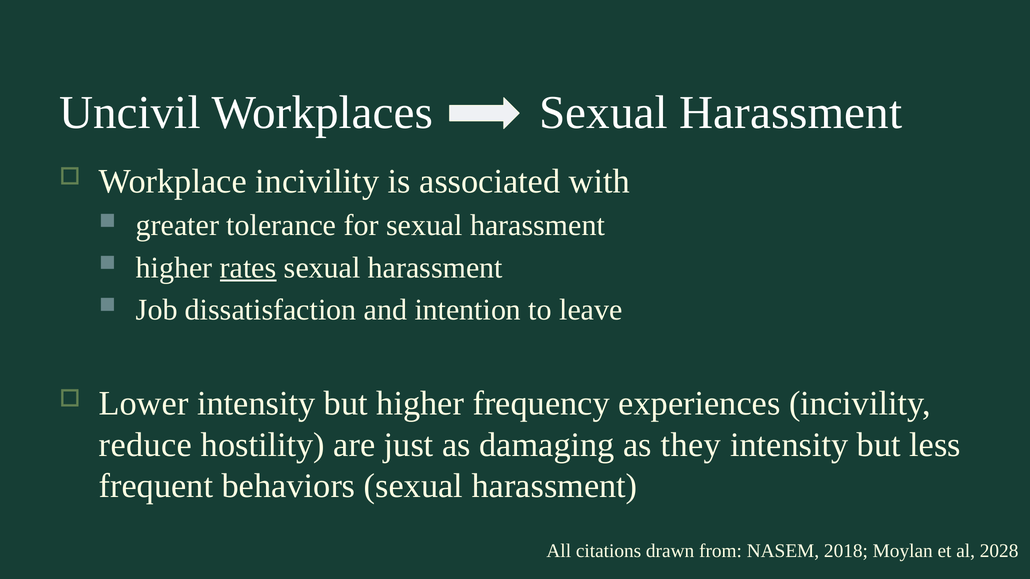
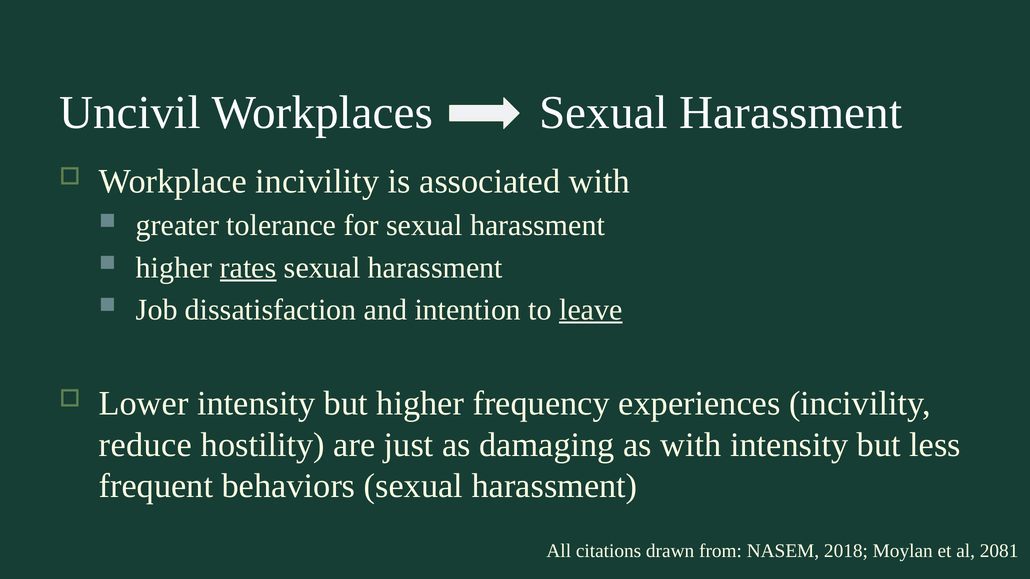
leave underline: none -> present
as they: they -> with
2028: 2028 -> 2081
